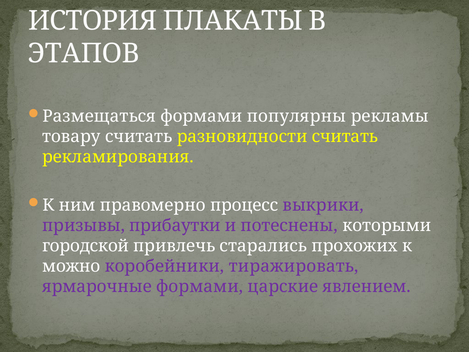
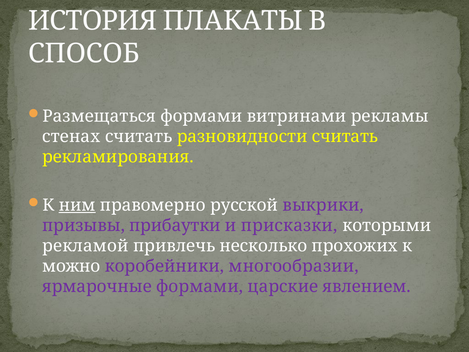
ЭТАПОВ: ЭТАПОВ -> СПОСОБ
популярны: популярны -> витринами
товару: товару -> стенах
ним underline: none -> present
процесс: процесс -> русской
потеснены: потеснены -> присказки
городской: городской -> рекламой
старались: старались -> несколько
тиражировать: тиражировать -> многообразии
